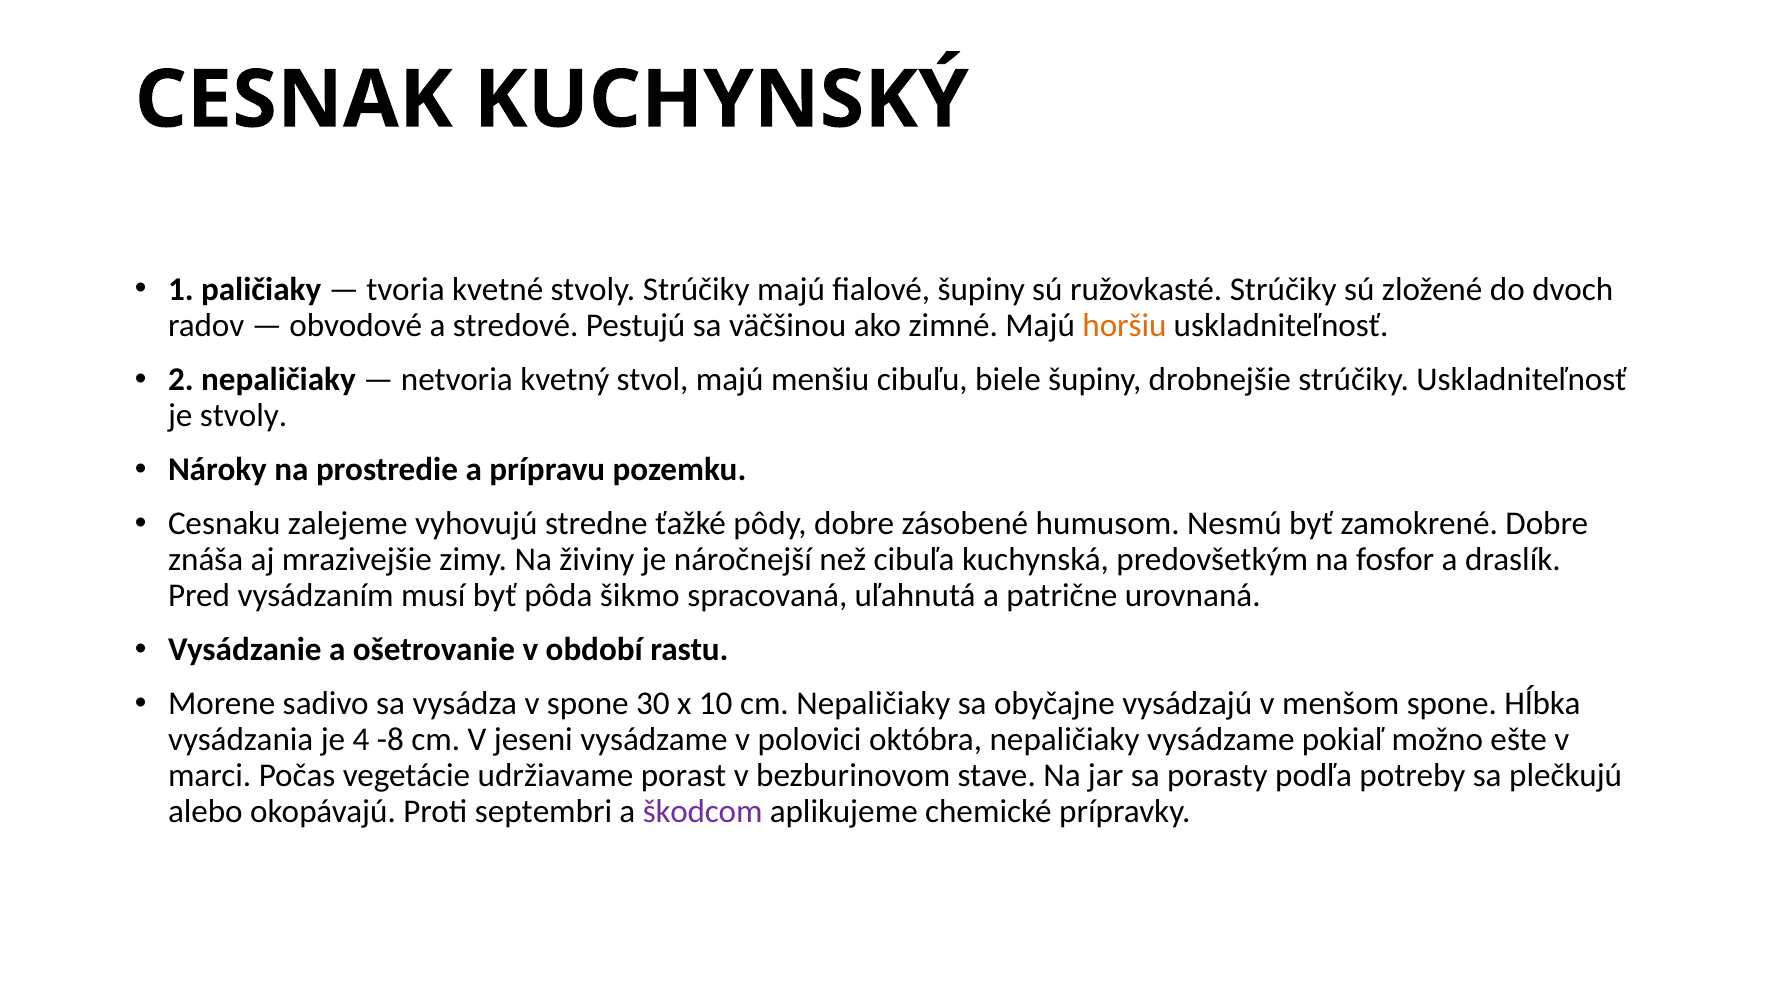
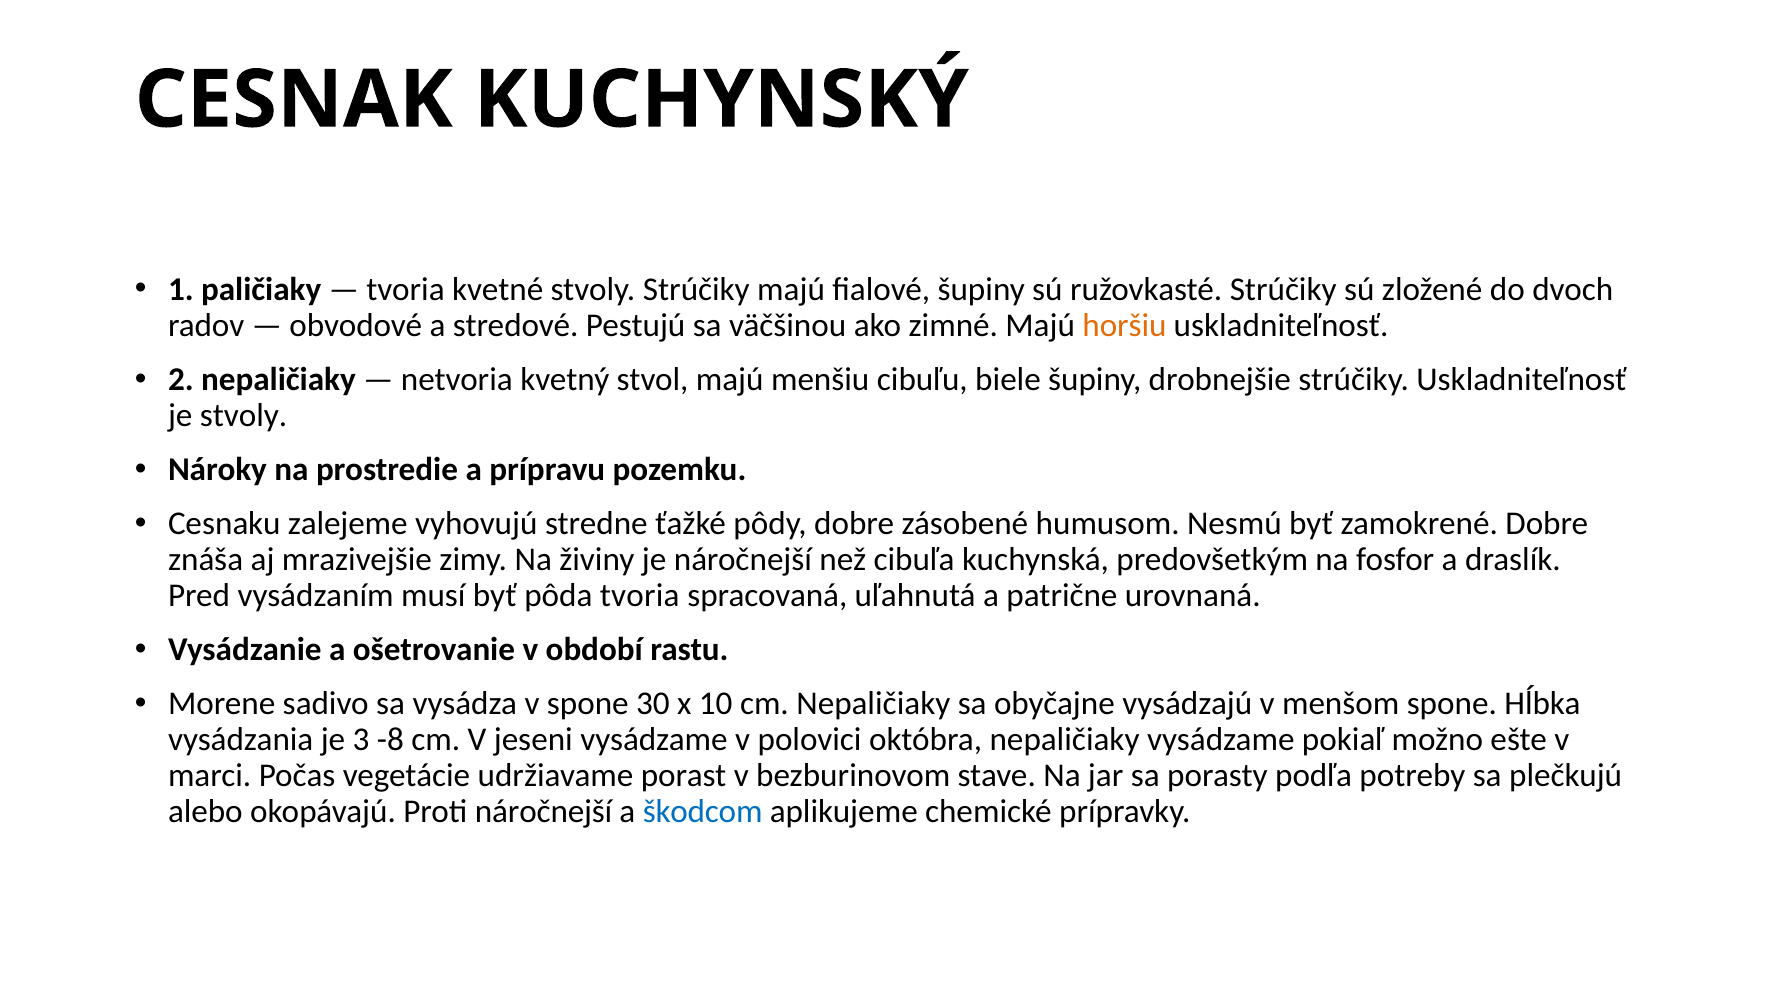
pôda šikmo: šikmo -> tvoria
4: 4 -> 3
Proti septembri: septembri -> náročnejší
škodcom colour: purple -> blue
